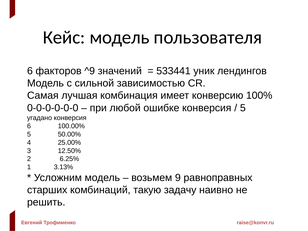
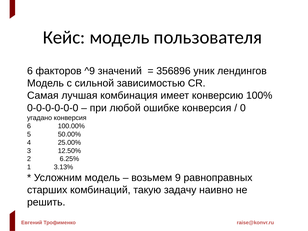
533441: 533441 -> 356896
5 at (243, 108): 5 -> 0
